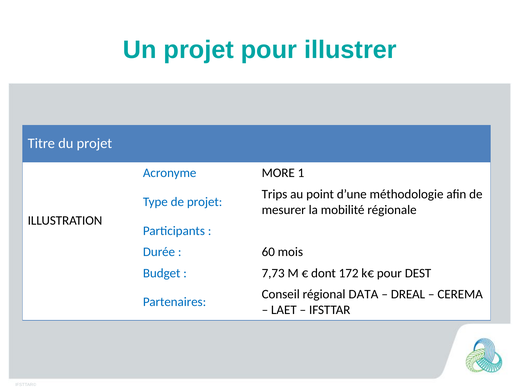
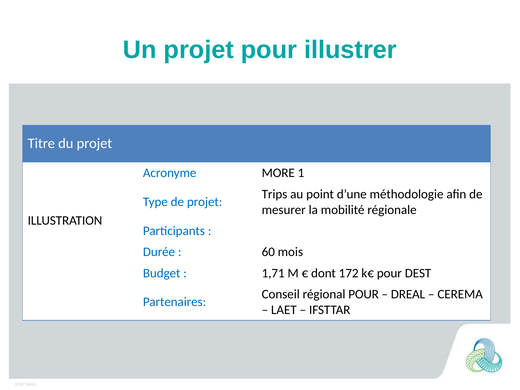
7,73: 7,73 -> 1,71
régional DATA: DATA -> POUR
